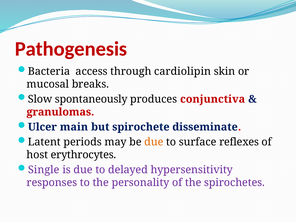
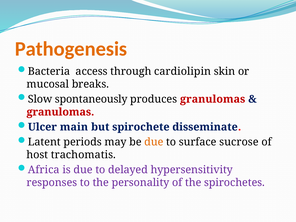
Pathogenesis colour: red -> orange
produces conjunctiva: conjunctiva -> granulomas
reflexes: reflexes -> sucrose
erythrocytes: erythrocytes -> trachomatis
Single: Single -> Africa
